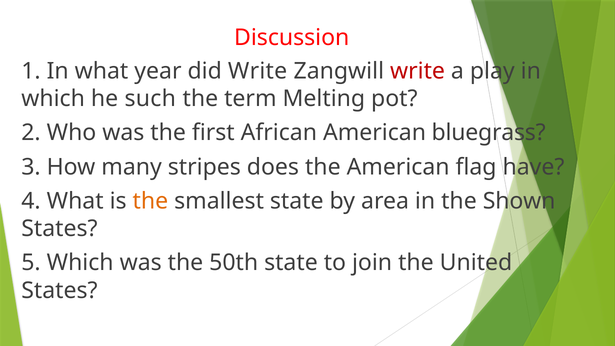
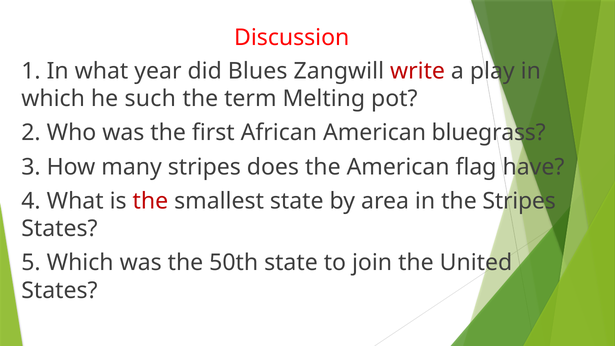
did Write: Write -> Blues
the at (150, 201) colour: orange -> red
the Shown: Shown -> Stripes
